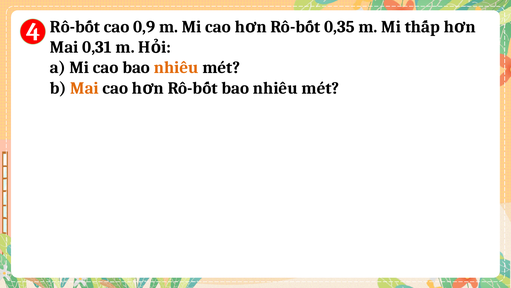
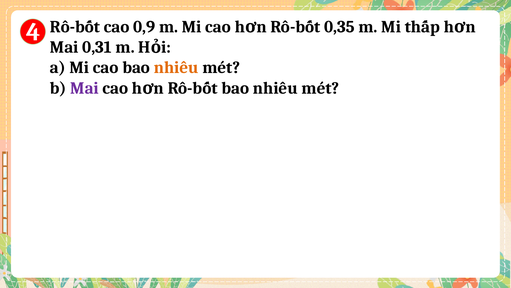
Mai at (85, 88) colour: orange -> purple
